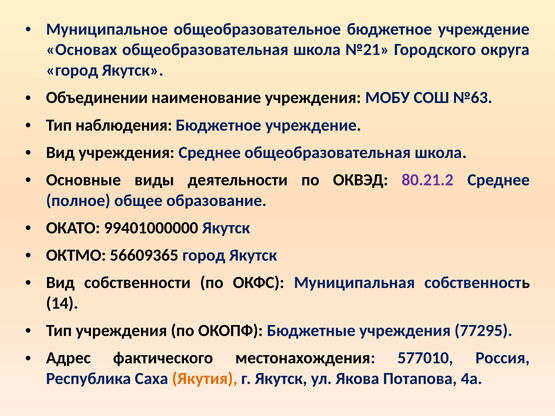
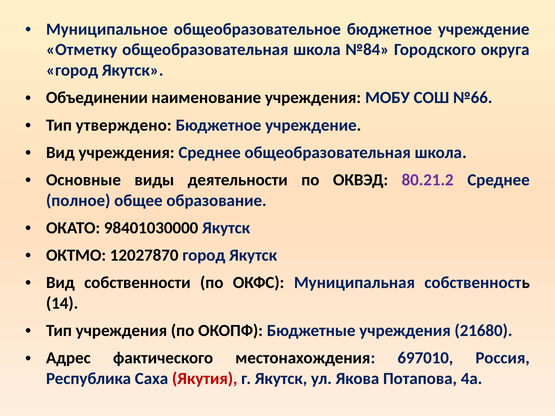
Основах: Основах -> Отметку
№21: №21 -> №84
№63: №63 -> №66
наблюдения: наблюдения -> утверждено
99401000000: 99401000000 -> 98401030000
56609365: 56609365 -> 12027870
77295: 77295 -> 21680
577010: 577010 -> 697010
Якутия colour: orange -> red
